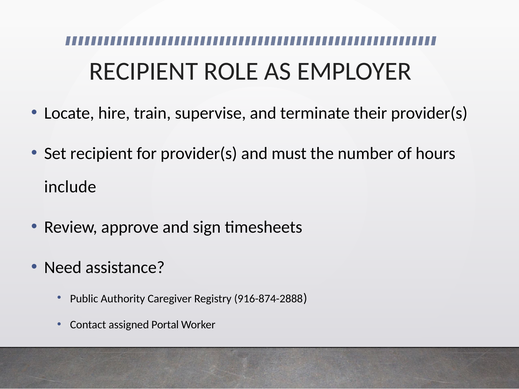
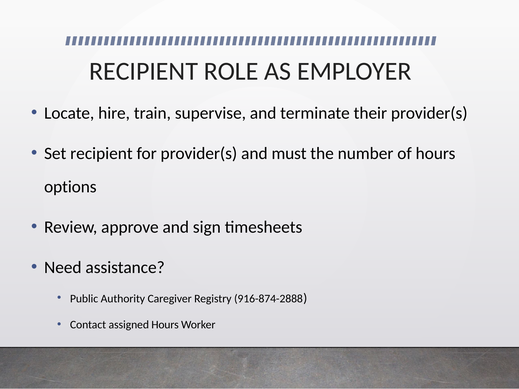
include: include -> options
assigned Portal: Portal -> Hours
